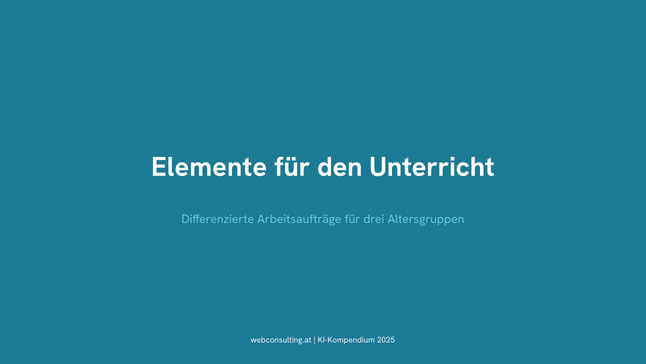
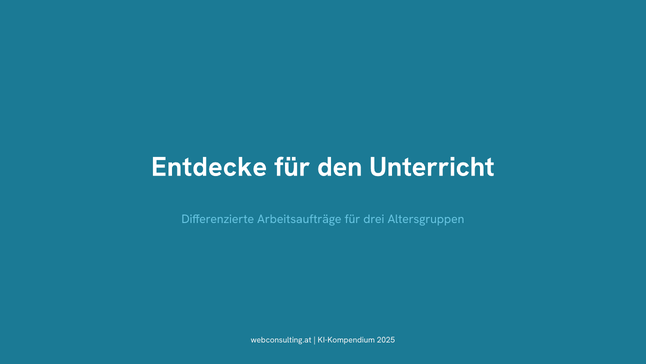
Elemente: Elemente -> Entdecke
